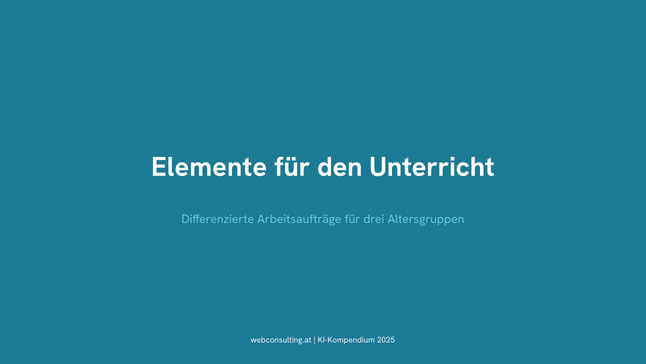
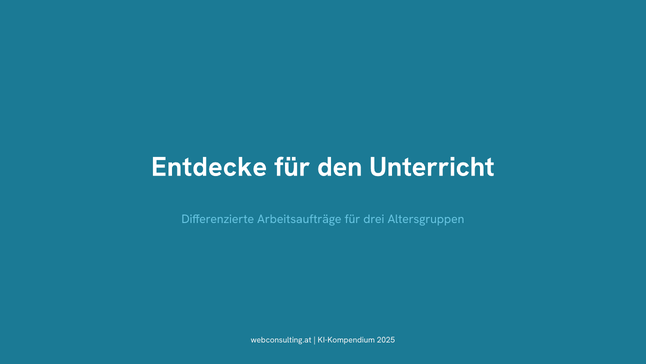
Elemente: Elemente -> Entdecke
